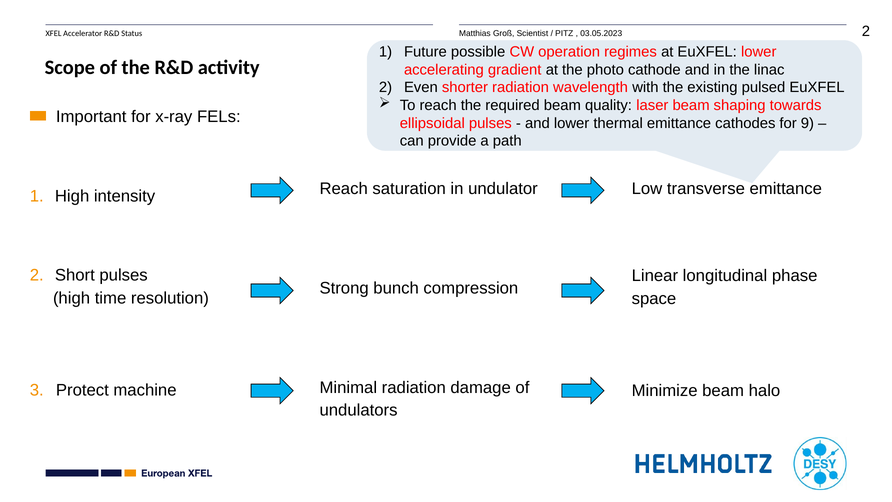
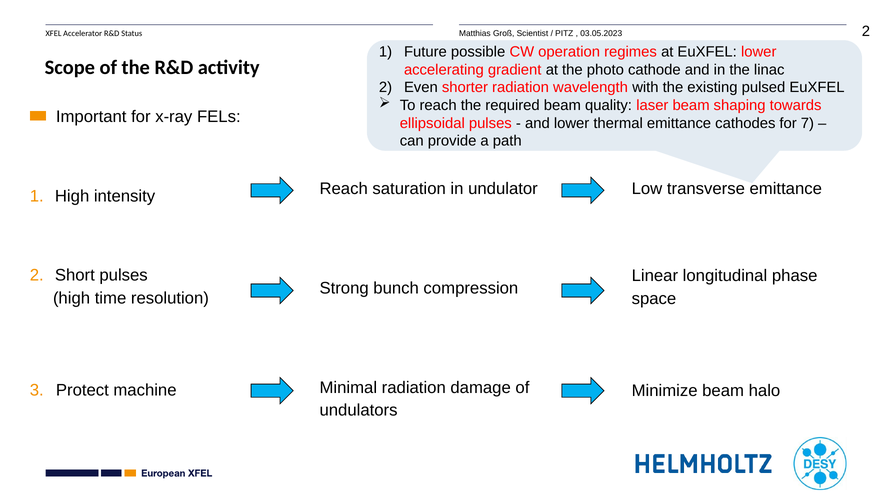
9: 9 -> 7
